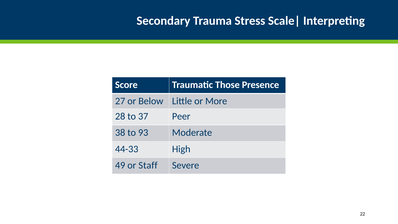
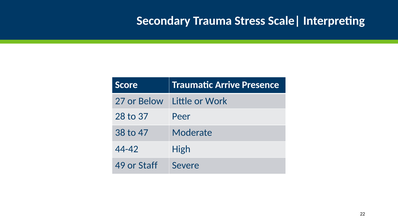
Those: Those -> Arrive
More: More -> Work
93: 93 -> 47
44-33: 44-33 -> 44-42
